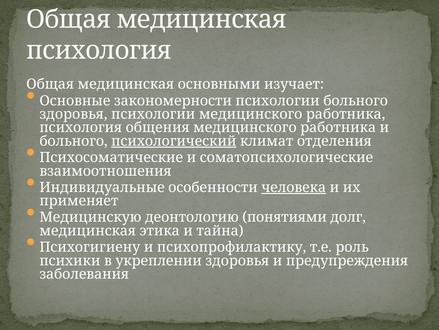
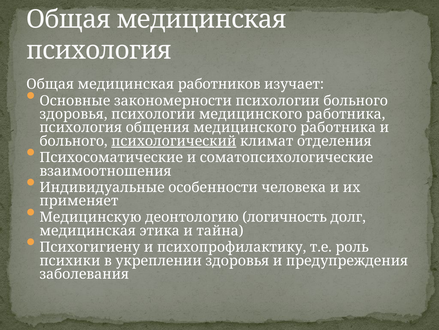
основными: основными -> работников
человека underline: present -> none
понятиями: понятиями -> логичность
